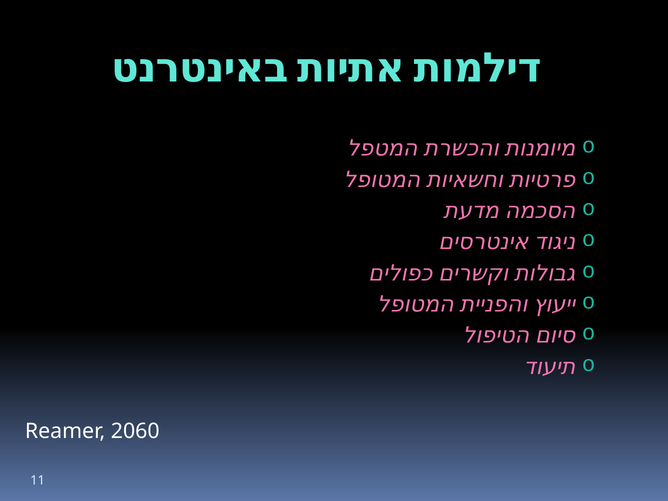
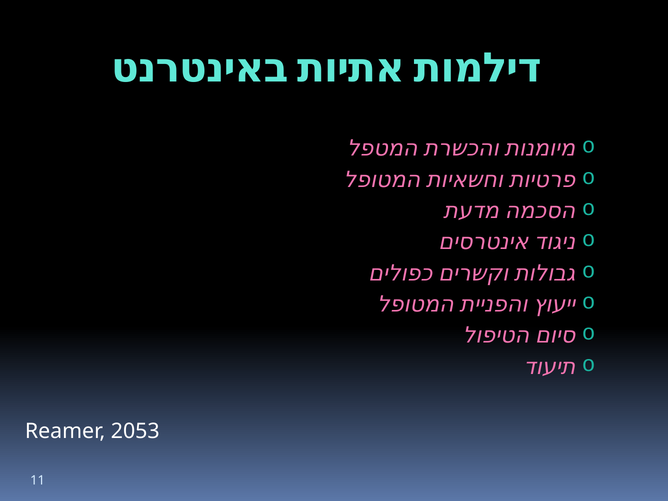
2060: 2060 -> 2053
